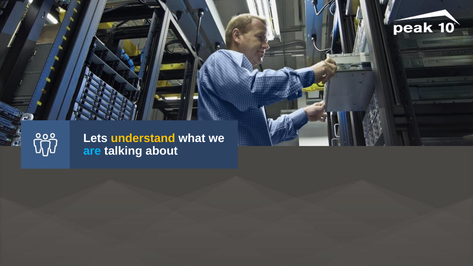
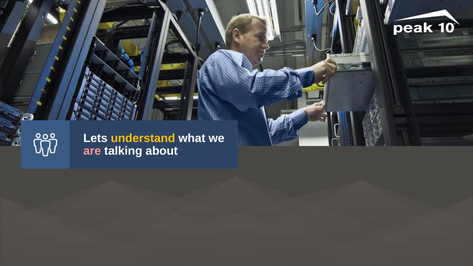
are colour: light blue -> pink
